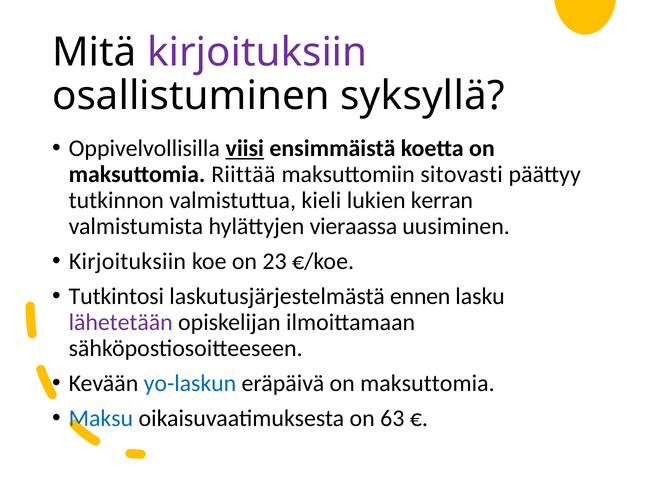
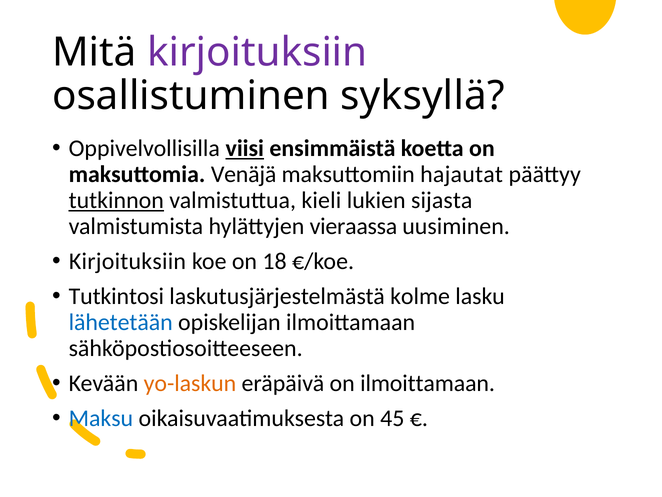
Riittää: Riittää -> Venäjä
sitovasti: sitovasti -> hajautat
tutkinnon underline: none -> present
kerran: kerran -> sijasta
23: 23 -> 18
ennen: ennen -> kolme
lähetetään colour: purple -> blue
yo-laskun colour: blue -> orange
eräpäivä on maksuttomia: maksuttomia -> ilmoittamaan
63: 63 -> 45
